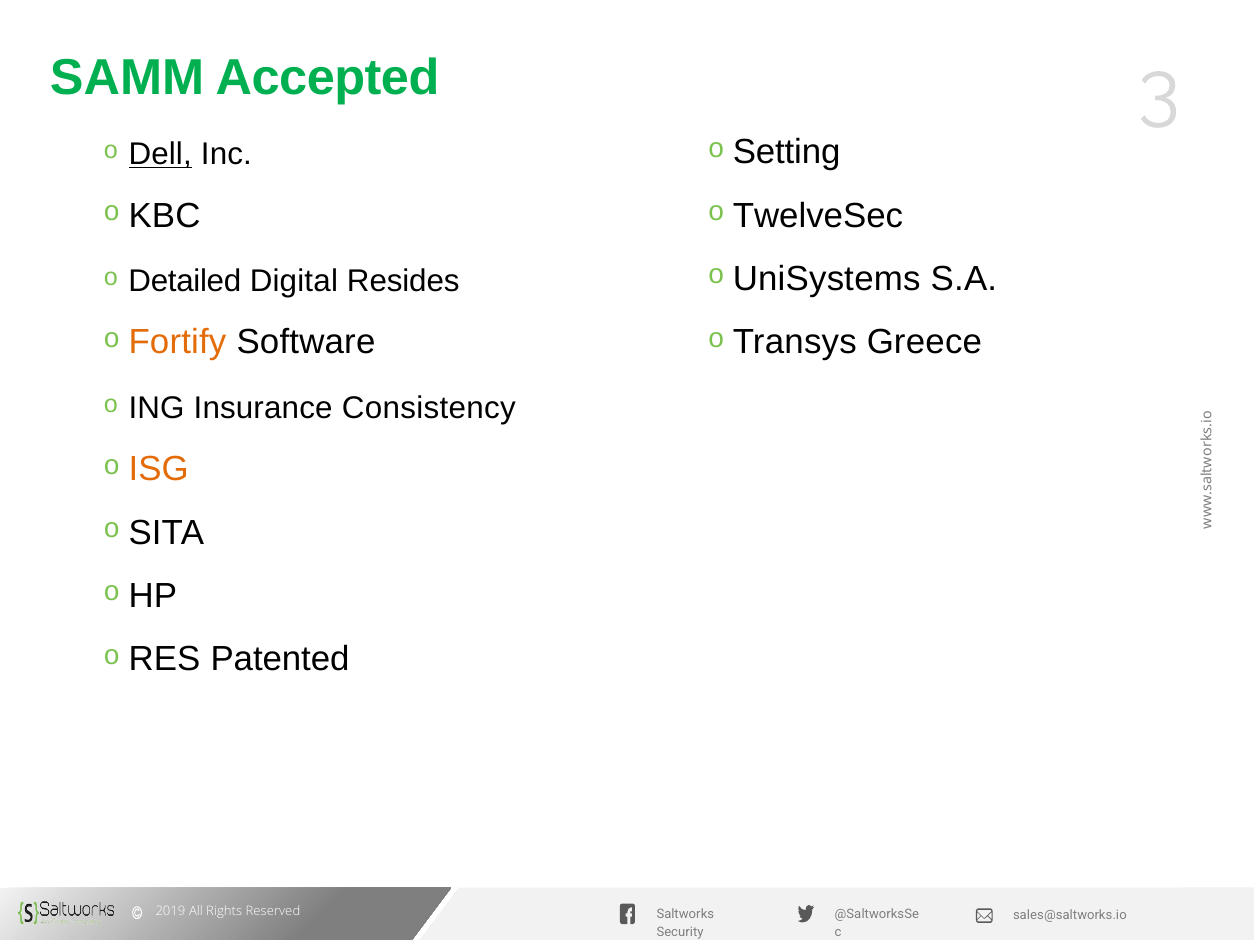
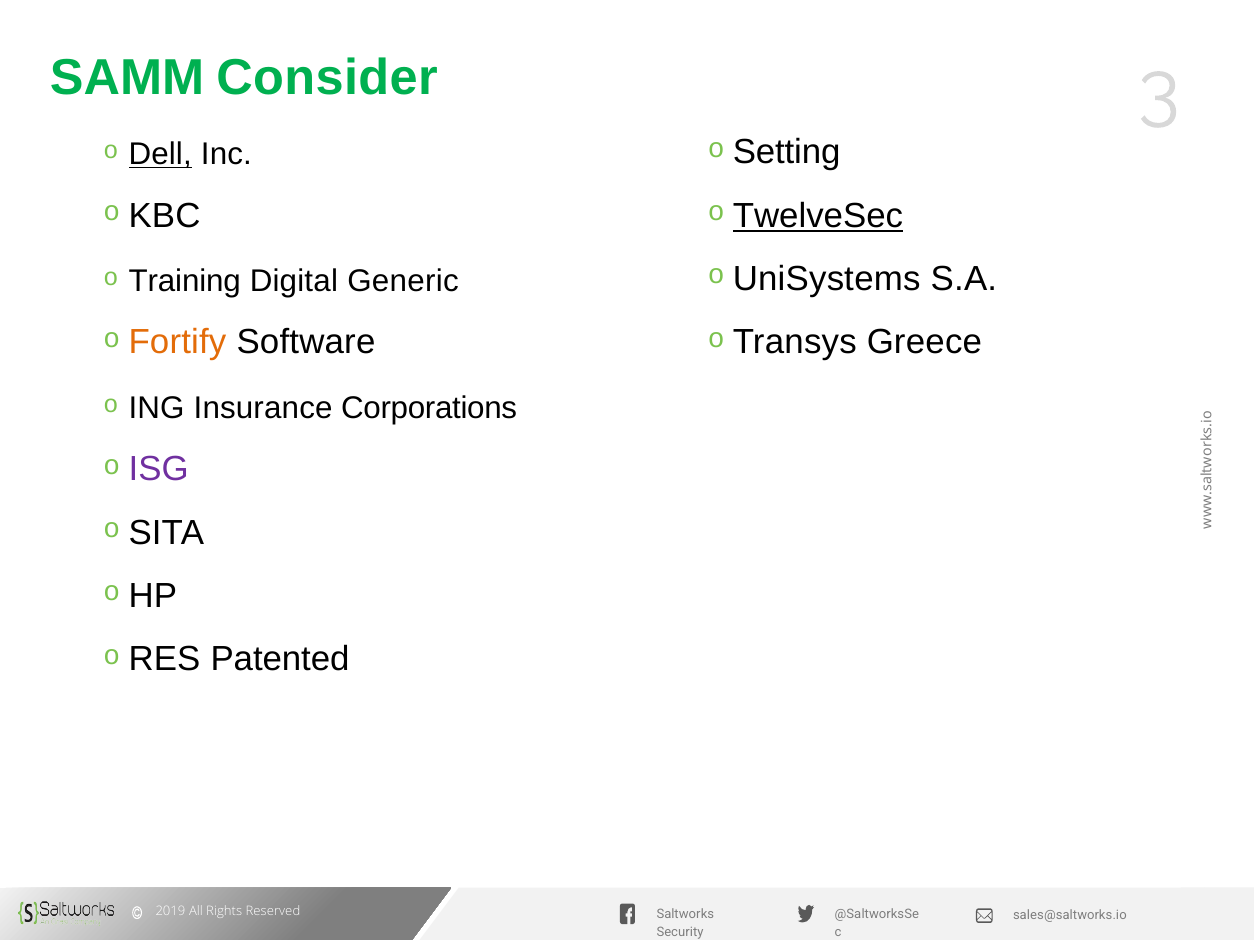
Accepted: Accepted -> Consider
TwelveSec underline: none -> present
Detailed: Detailed -> Training
Resides: Resides -> Generic
Consistency: Consistency -> Corporations
ISG colour: orange -> purple
